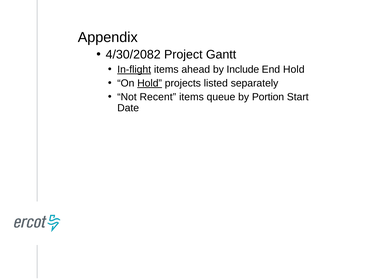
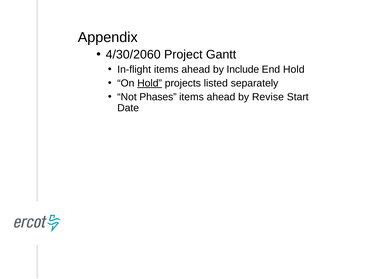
4/30/2082: 4/30/2082 -> 4/30/2060
In-flight underline: present -> none
Recent: Recent -> Phases
queue at (221, 97): queue -> ahead
Portion: Portion -> Revise
